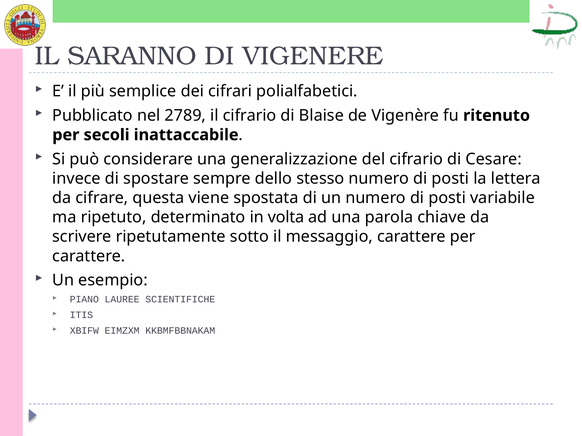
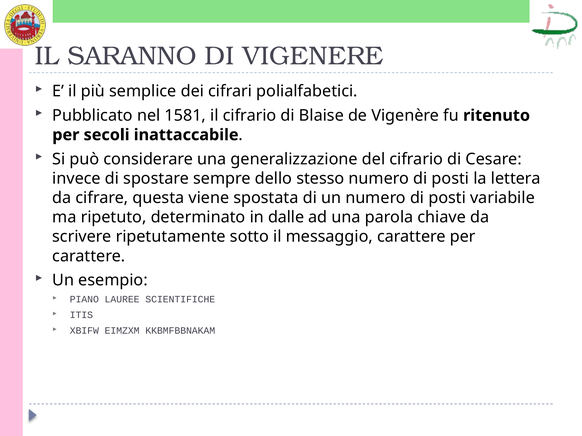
2789: 2789 -> 1581
volta: volta -> dalle
